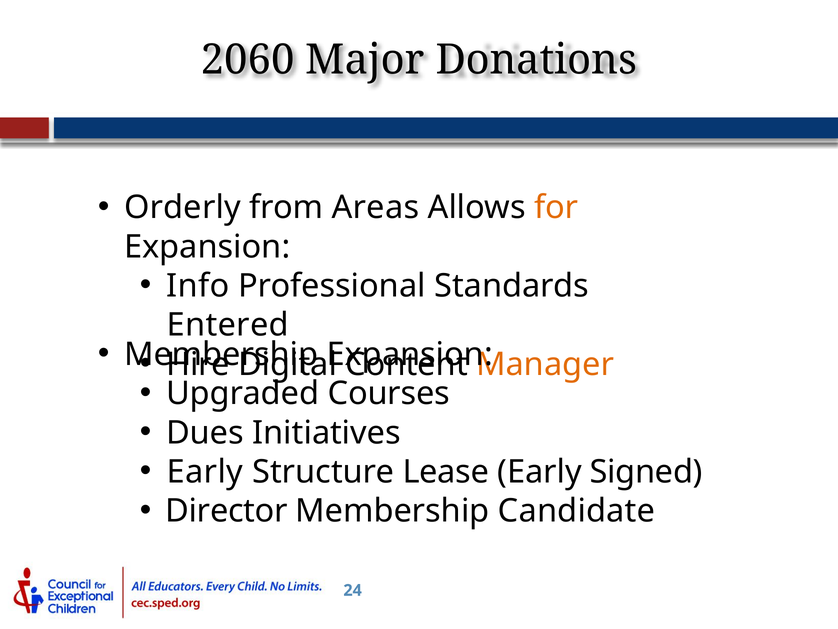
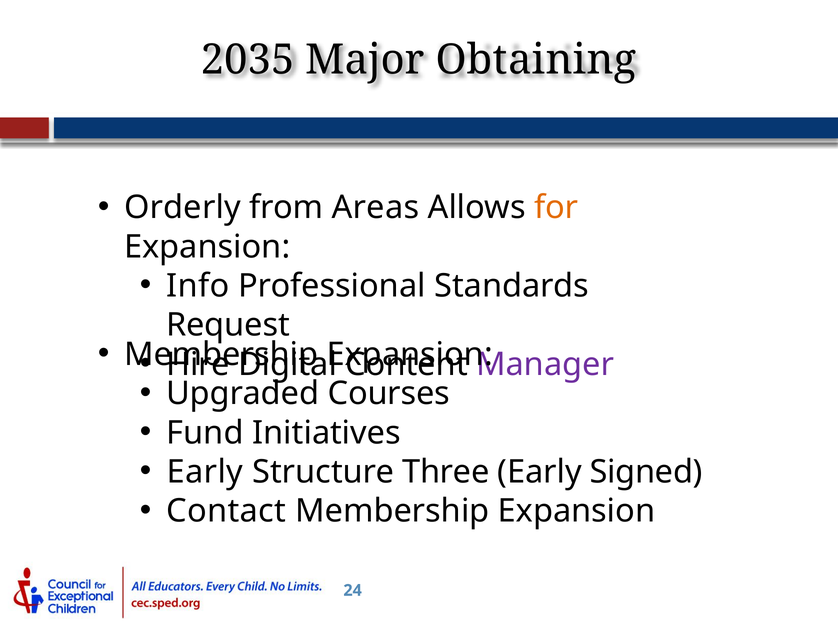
2060: 2060 -> 2035
Donations: Donations -> Obtaining
Entered: Entered -> Request
Manager colour: orange -> purple
Dues: Dues -> Fund
Lease: Lease -> Three
Director: Director -> Contact
Candidate at (576, 511): Candidate -> Expansion
